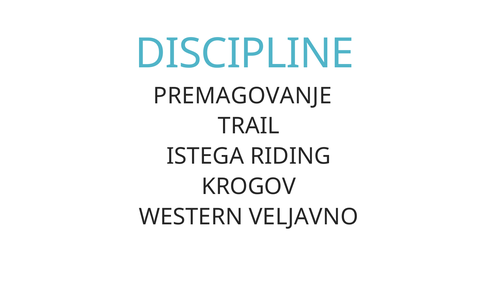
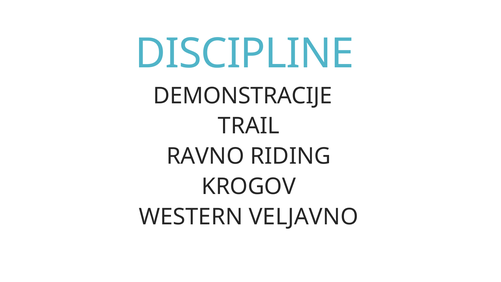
PREMAGOVANJE: PREMAGOVANJE -> DEMONSTRACIJE
ISTEGA: ISTEGA -> RAVNO
